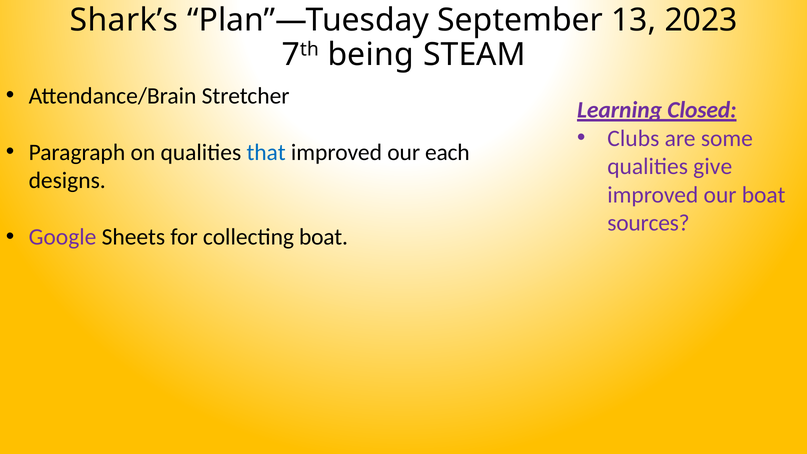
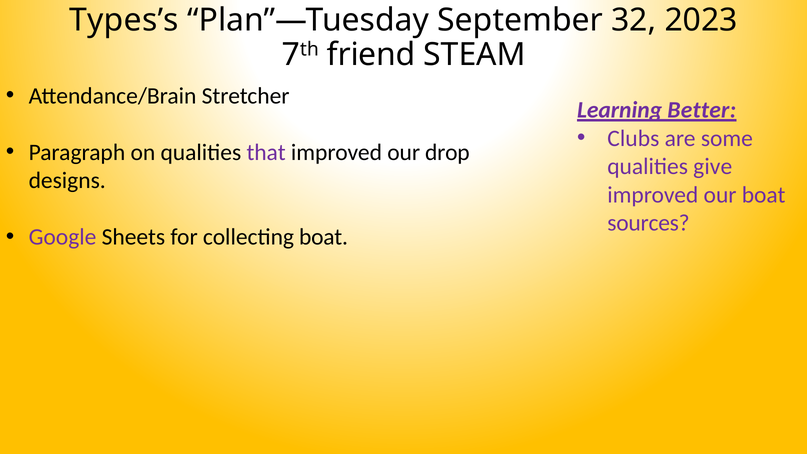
Shark’s: Shark’s -> Types’s
13: 13 -> 32
being: being -> friend
Closed: Closed -> Better
that colour: blue -> purple
each: each -> drop
